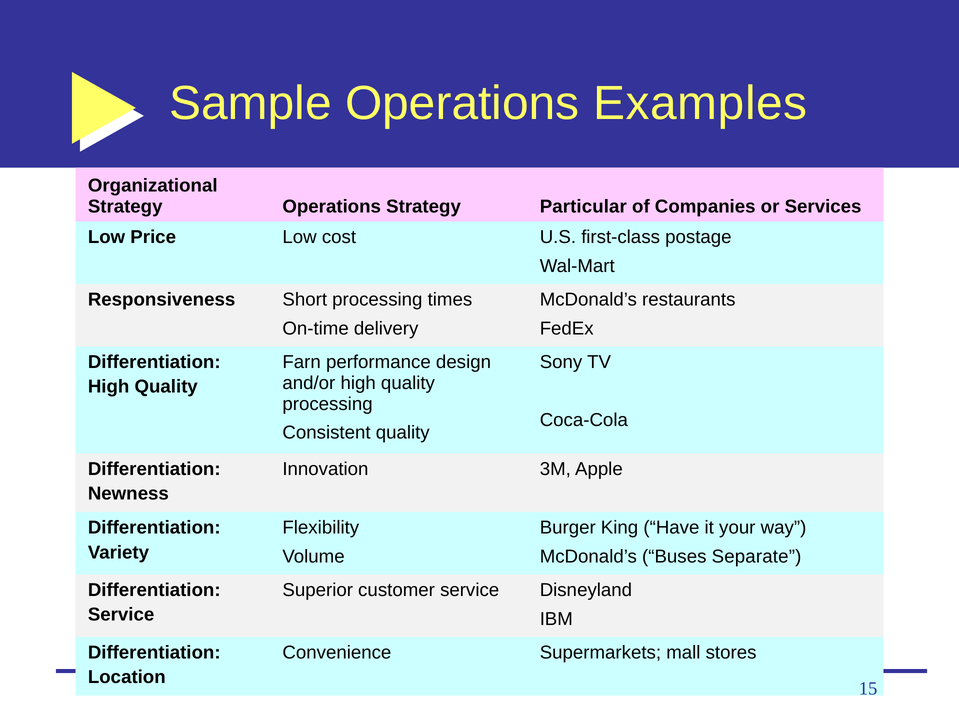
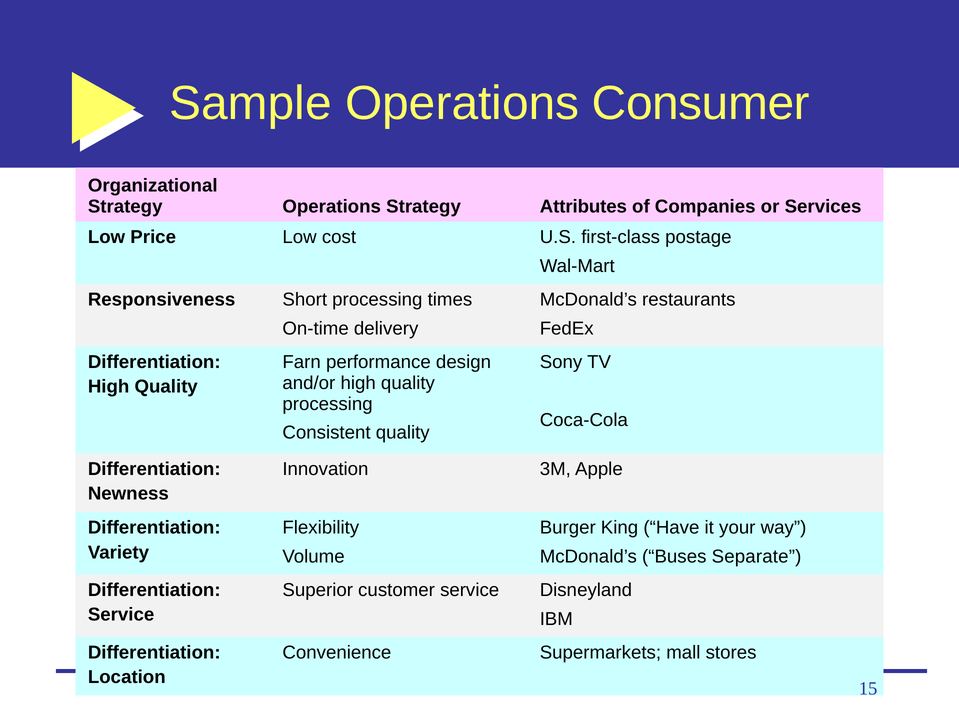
Examples: Examples -> Consumer
Particular: Particular -> Attributes
